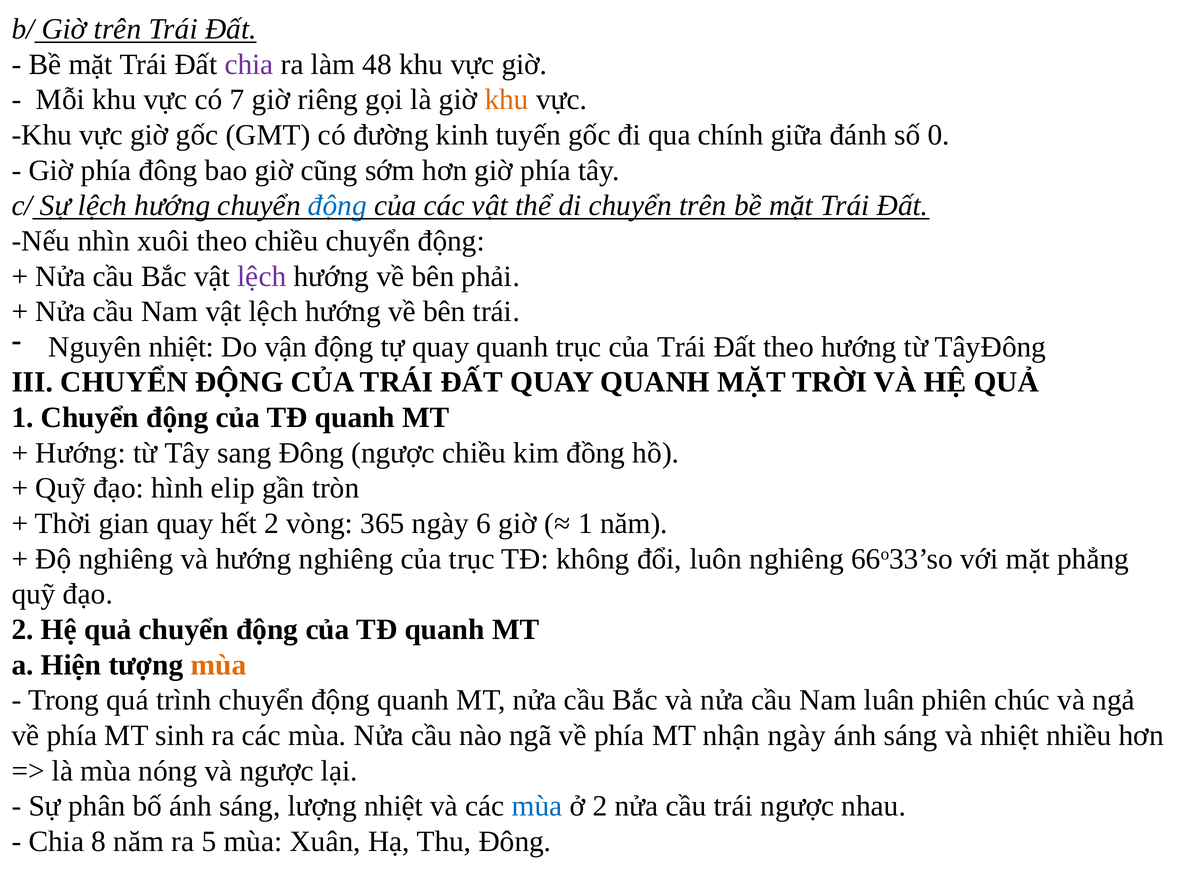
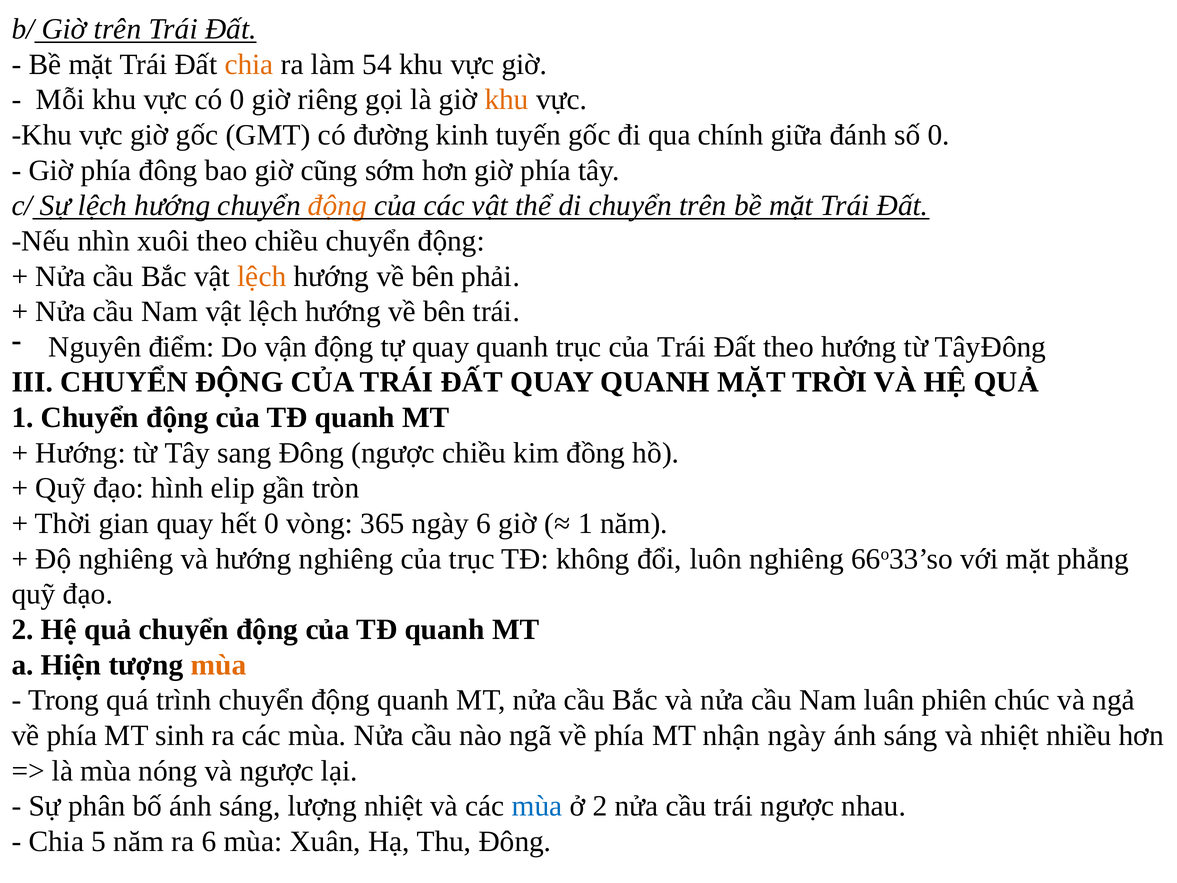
chia at (249, 64) colour: purple -> orange
48: 48 -> 54
có 7: 7 -> 0
động at (337, 206) colour: blue -> orange
lệch at (262, 276) colour: purple -> orange
Nguyên nhiệt: nhiệt -> điểm
hết 2: 2 -> 0
8: 8 -> 5
ra 5: 5 -> 6
